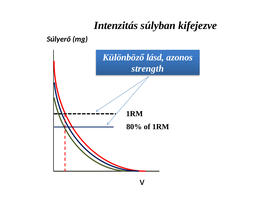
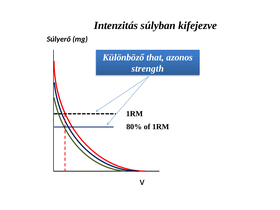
lásd: lásd -> that
